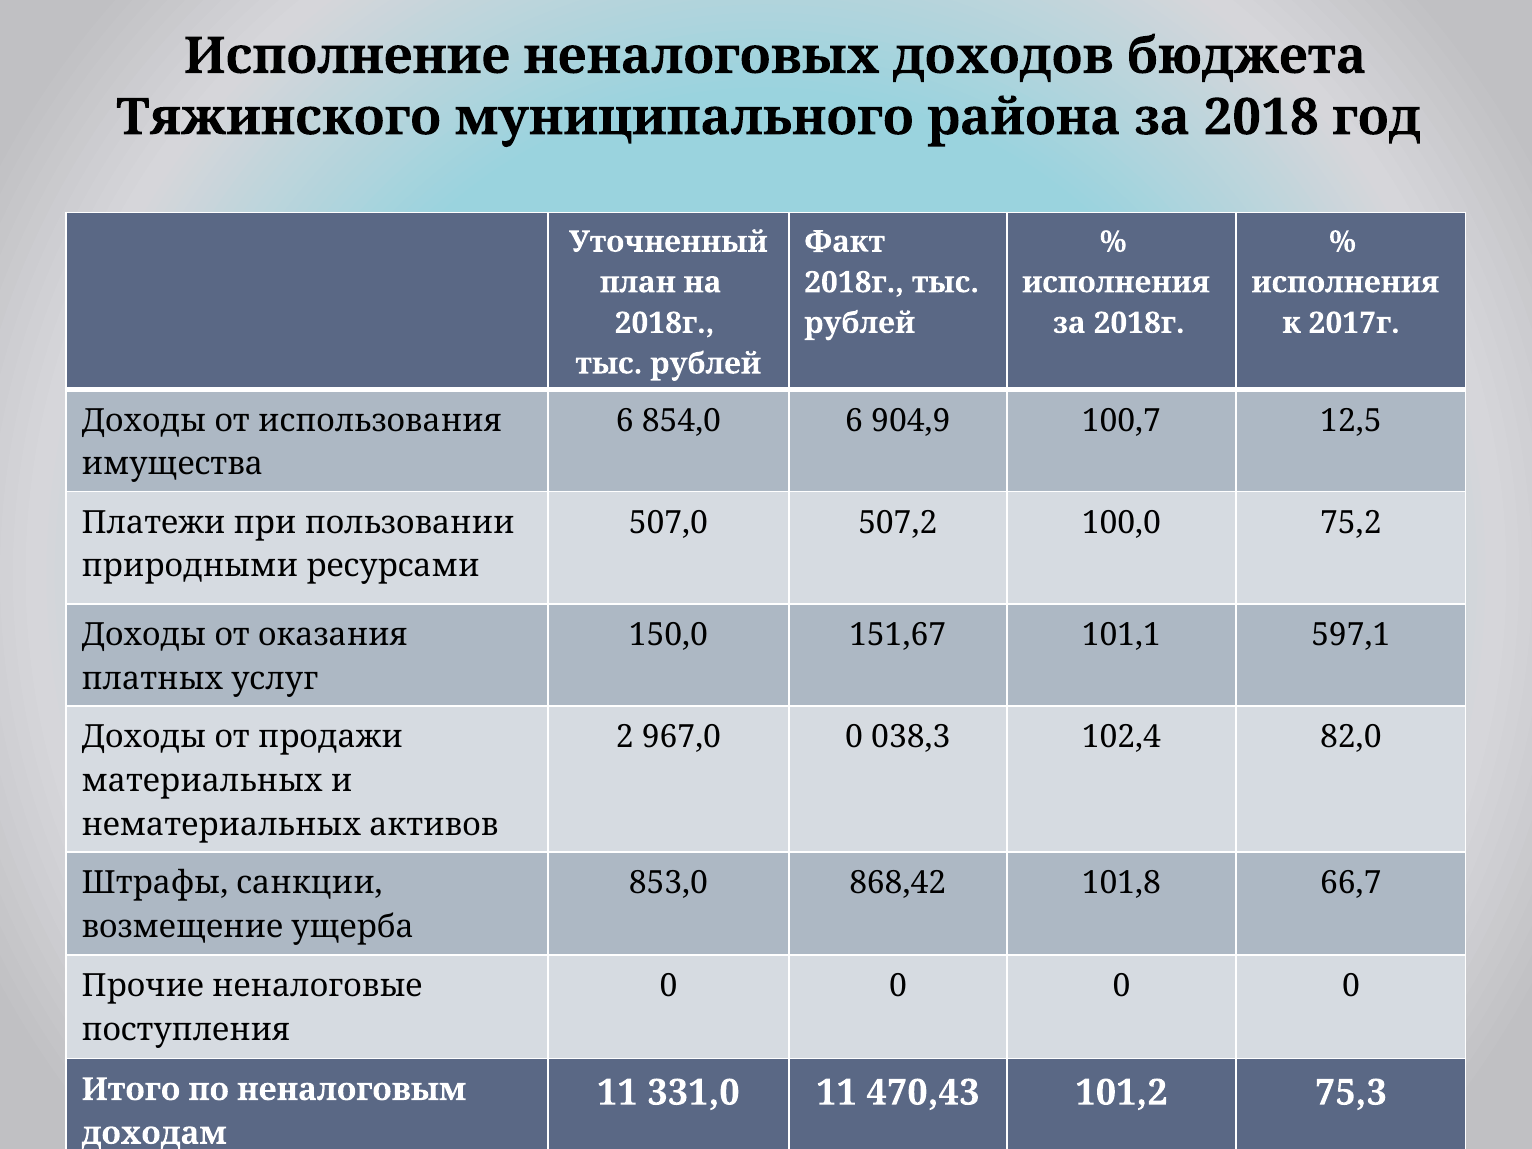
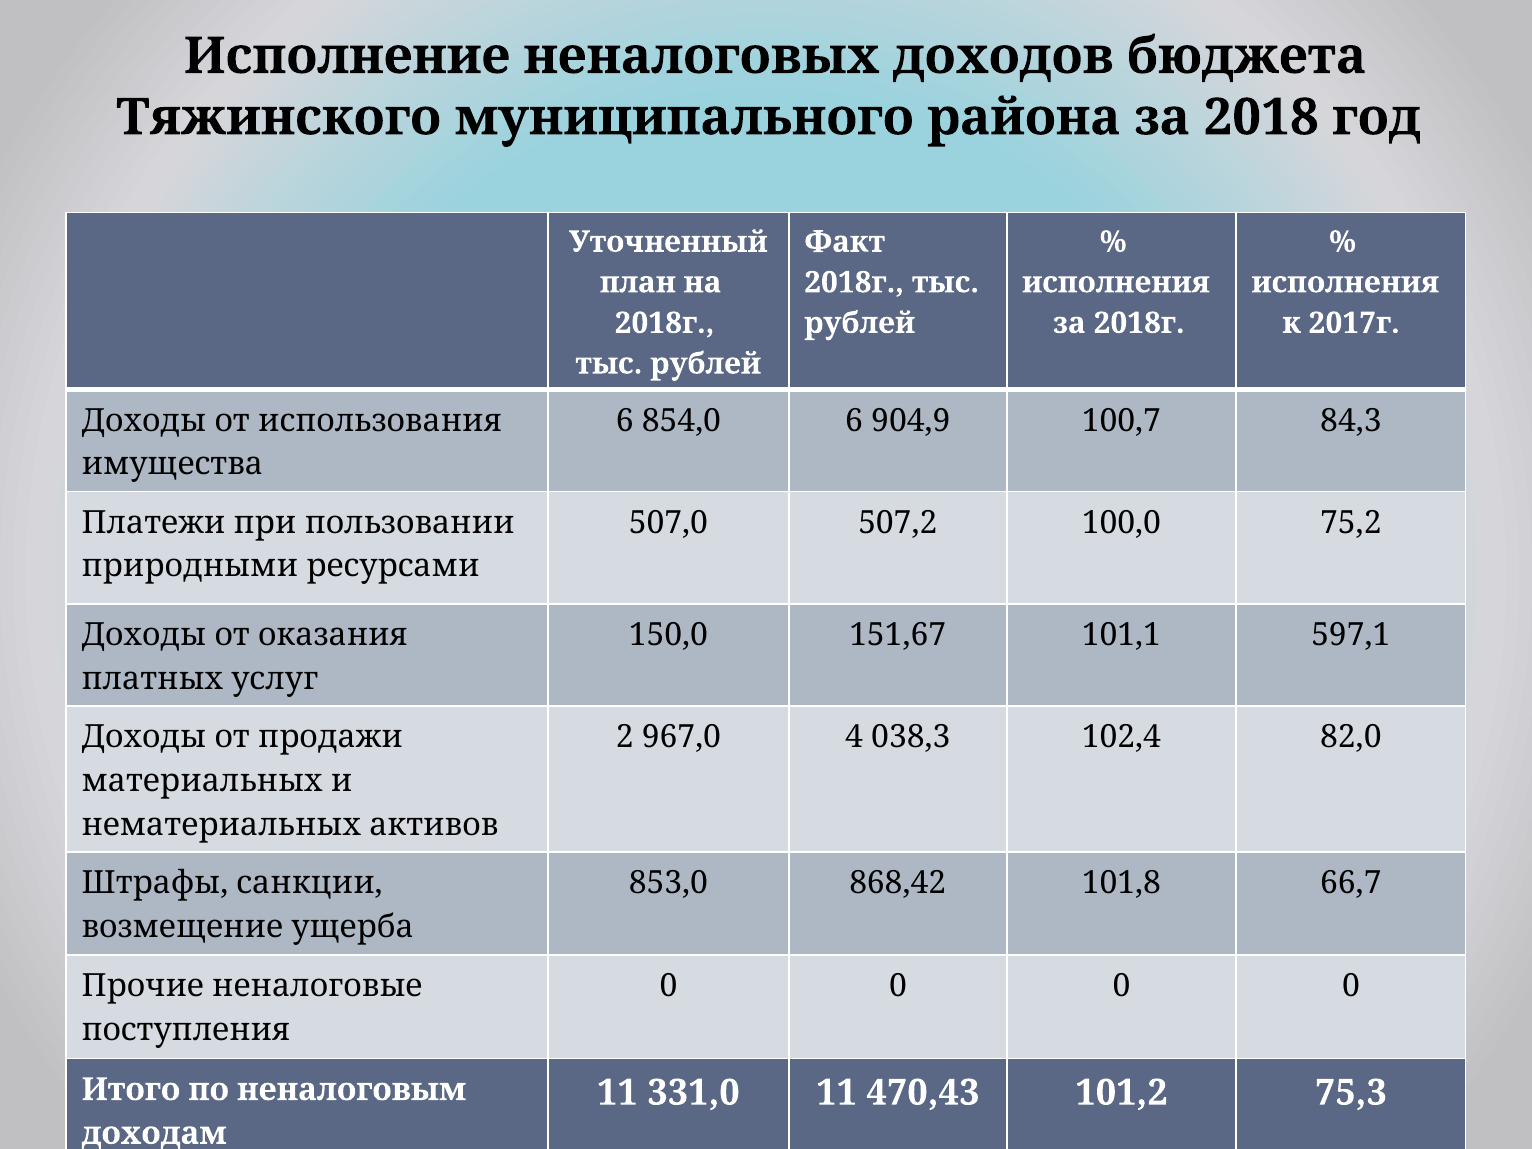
12,5: 12,5 -> 84,3
967,0 0: 0 -> 4
